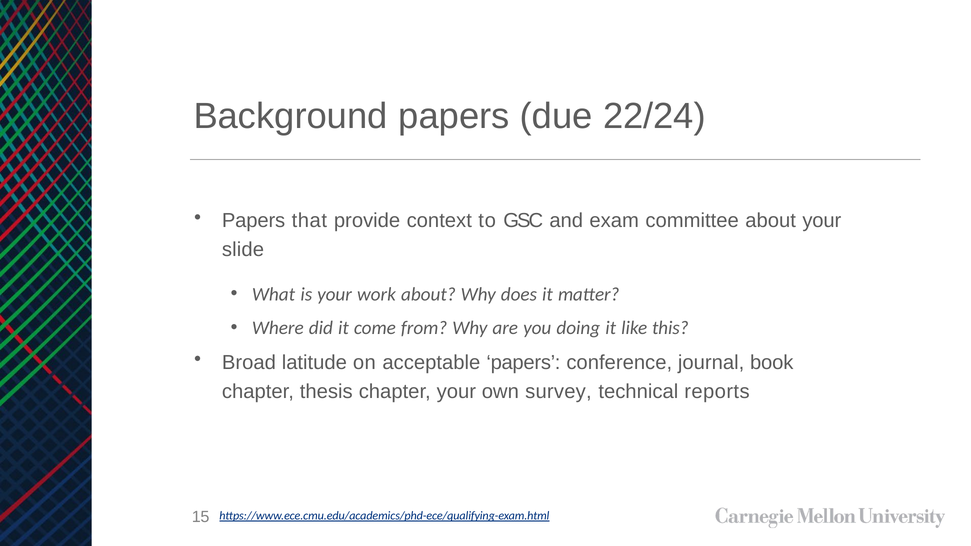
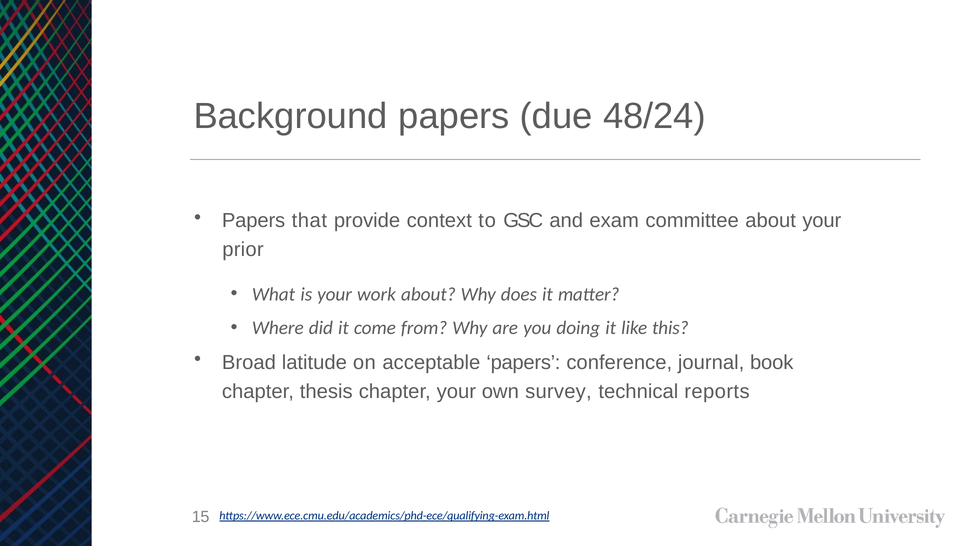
22/24: 22/24 -> 48/24
slide: slide -> prior
